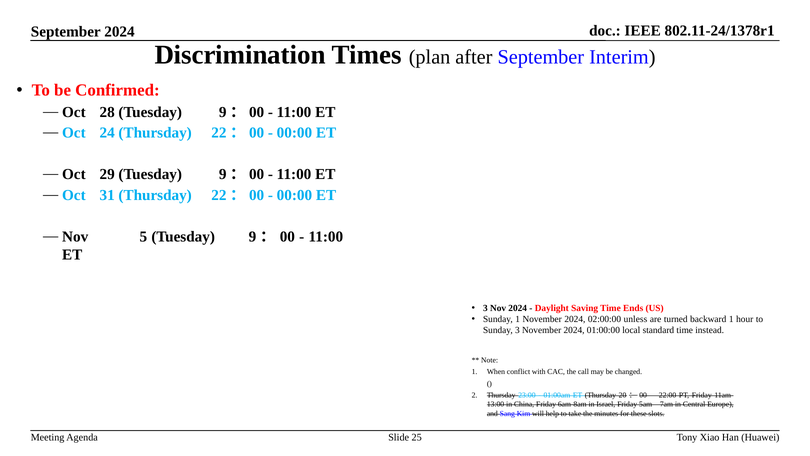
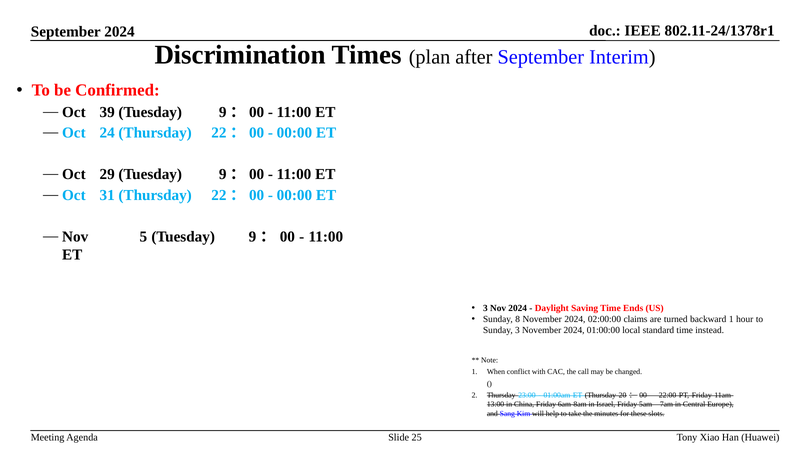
28: 28 -> 39
Sunday 1: 1 -> 8
unless: unless -> claims
